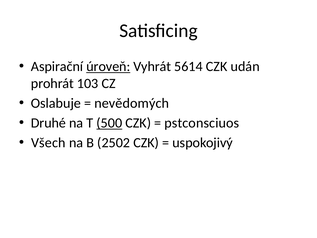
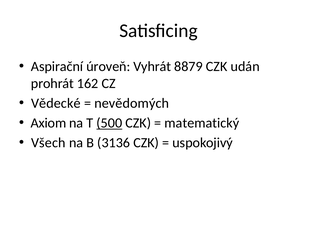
úroveň underline: present -> none
5614: 5614 -> 8879
103: 103 -> 162
Oslabuje: Oslabuje -> Vědecké
Druhé: Druhé -> Axiom
pstconsciuos: pstconsciuos -> matematický
2502: 2502 -> 3136
